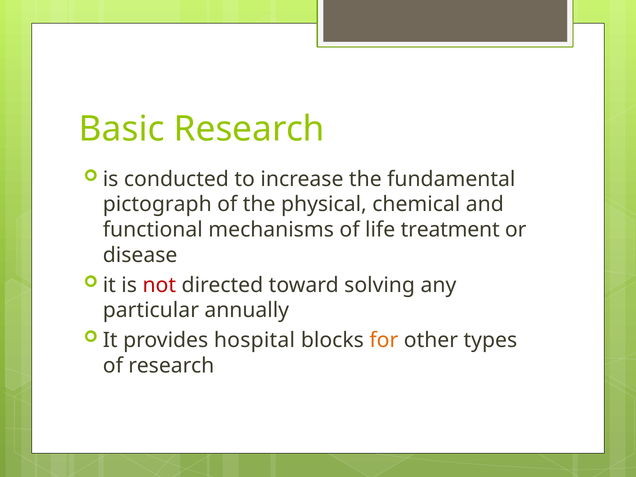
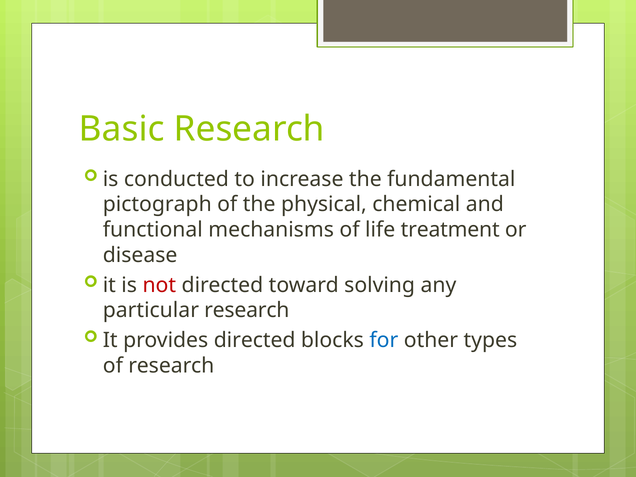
particular annually: annually -> research
provides hospital: hospital -> directed
for colour: orange -> blue
